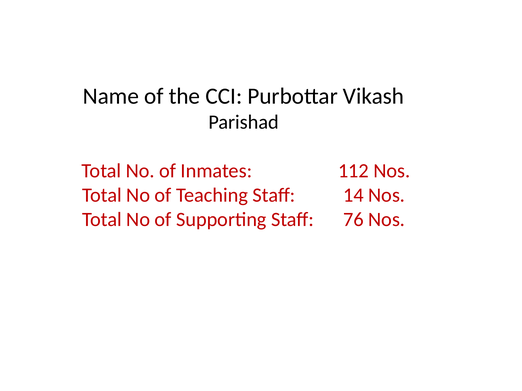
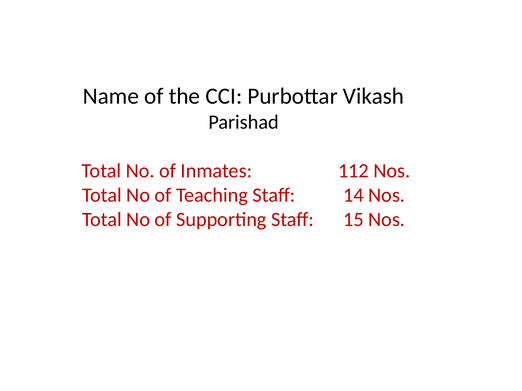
76: 76 -> 15
